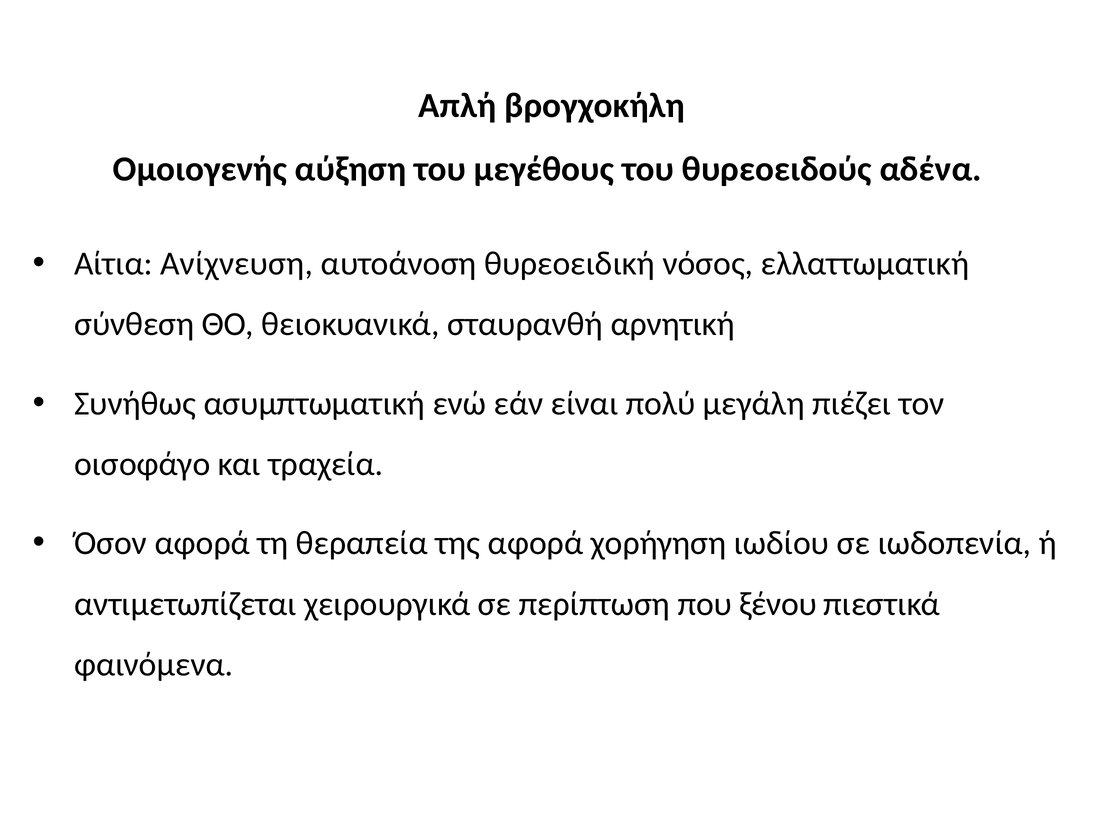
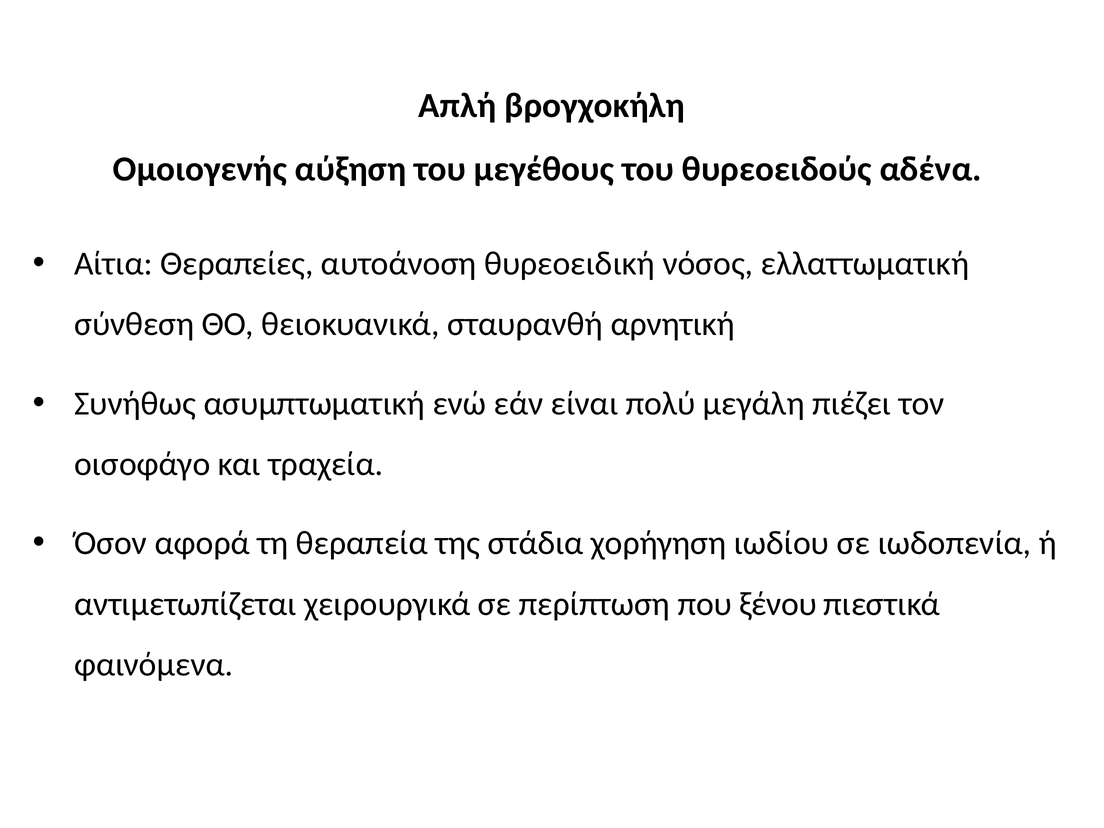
Ανίχνευση: Ανίχνευση -> Θεραπείες
της αφορά: αφορά -> στάδια
